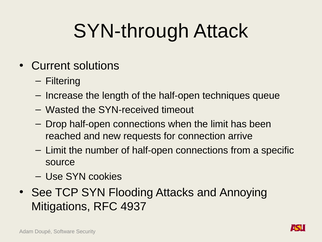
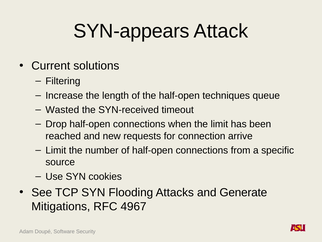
SYN-through: SYN-through -> SYN-appears
Annoying: Annoying -> Generate
4937: 4937 -> 4967
